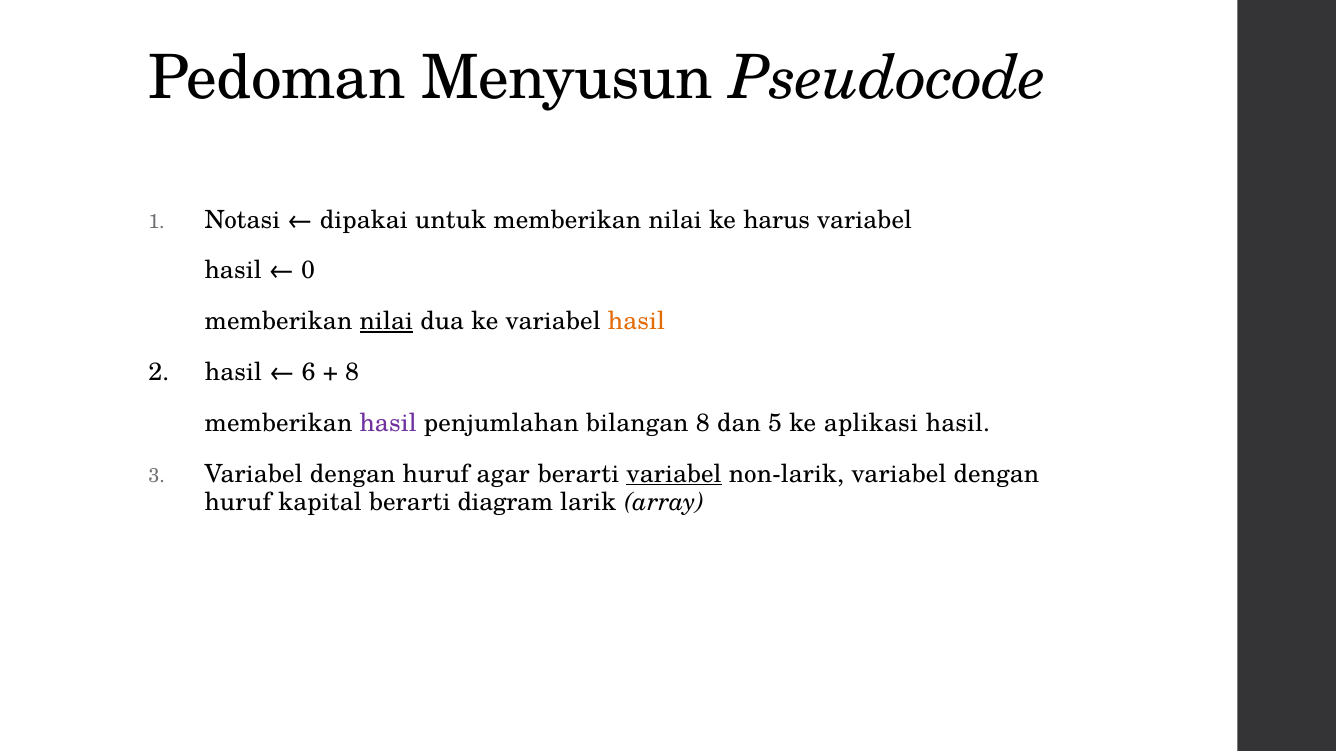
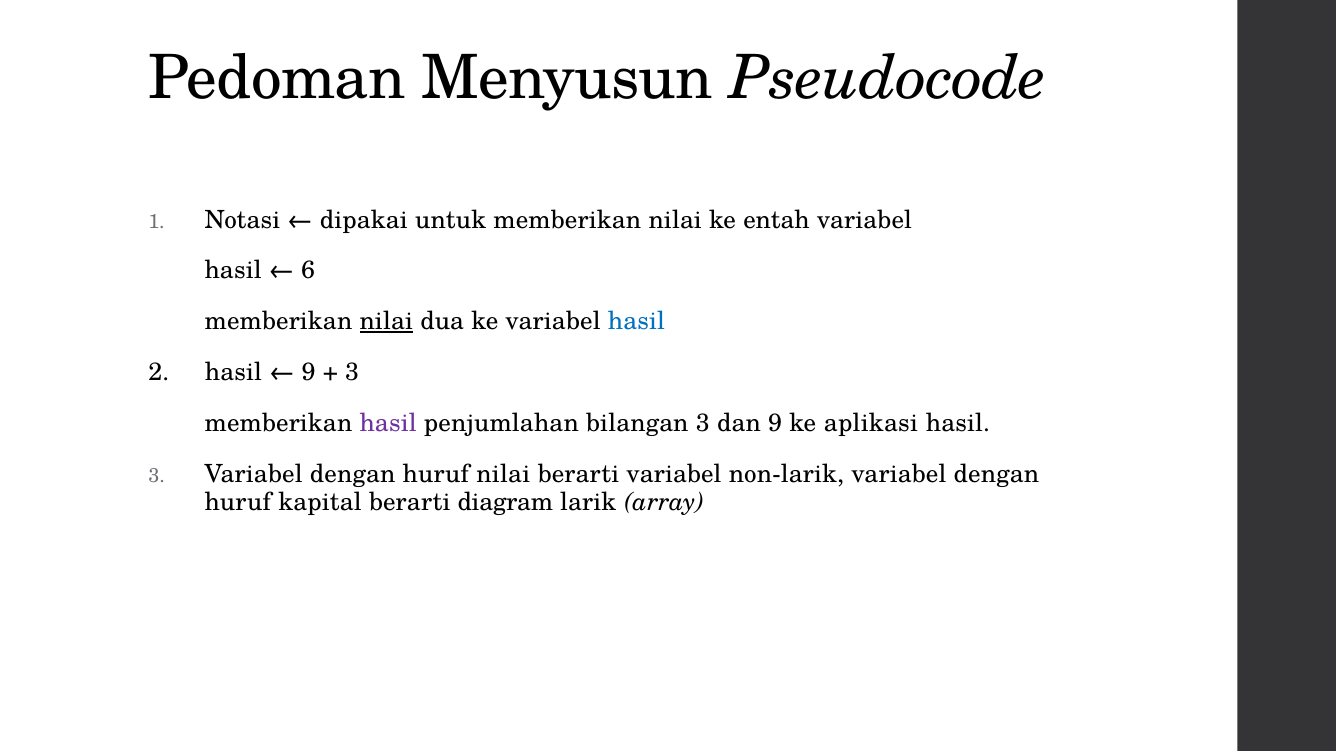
harus: harus -> entah
0: 0 -> 6
hasil at (636, 322) colour: orange -> blue
6 at (309, 373): 6 -> 9
8 at (352, 373): 8 -> 3
bilangan 8: 8 -> 3
dan 5: 5 -> 9
huruf agar: agar -> nilai
variabel at (674, 474) underline: present -> none
